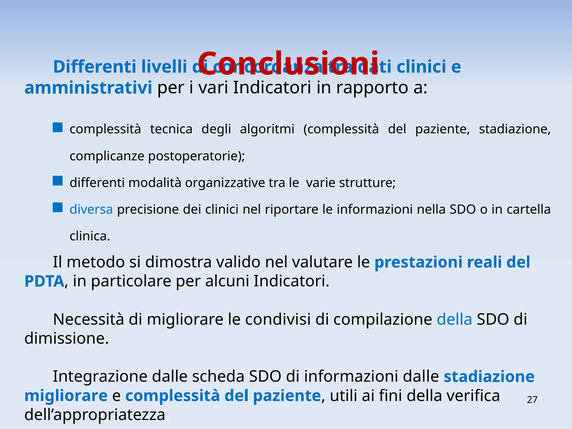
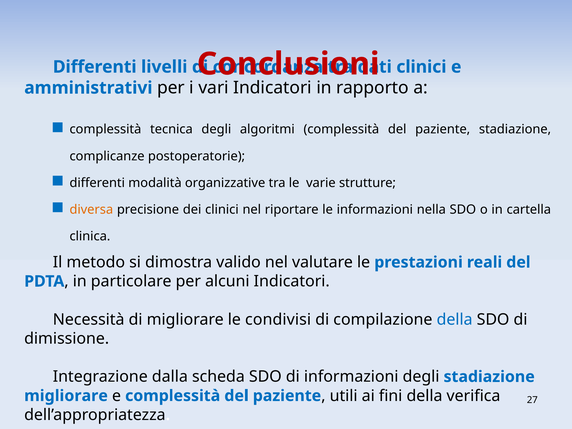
diversa colour: blue -> orange
Integrazione dalle: dalle -> dalla
informazioni dalle: dalle -> degli
